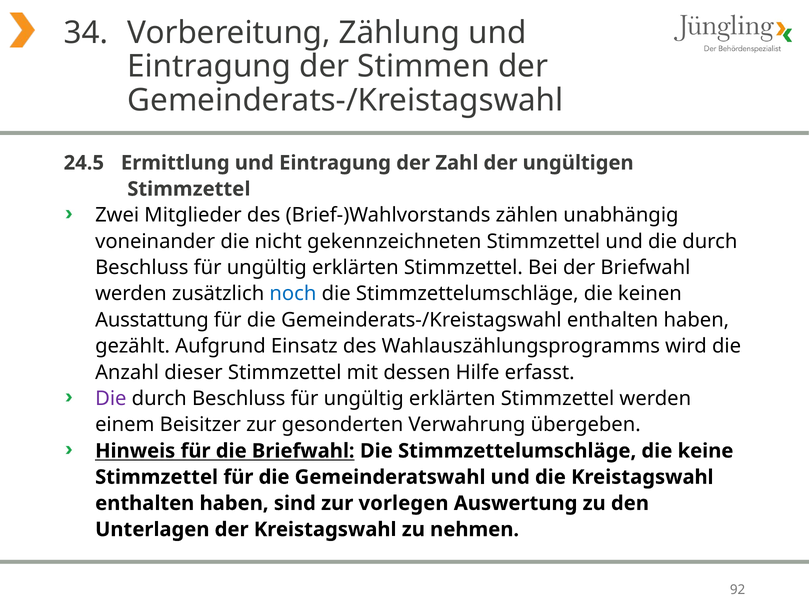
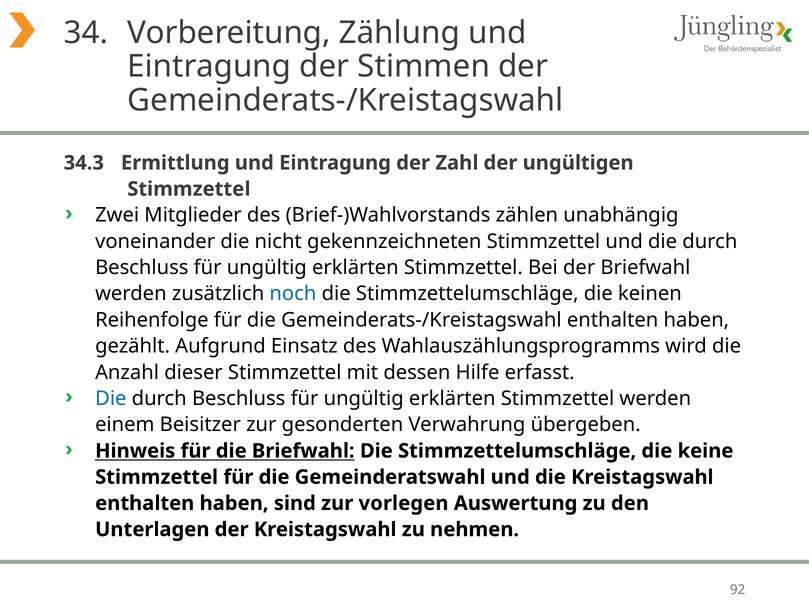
24.5: 24.5 -> 34.3
Ausstattung: Ausstattung -> Reihenfolge
Die at (111, 398) colour: purple -> blue
